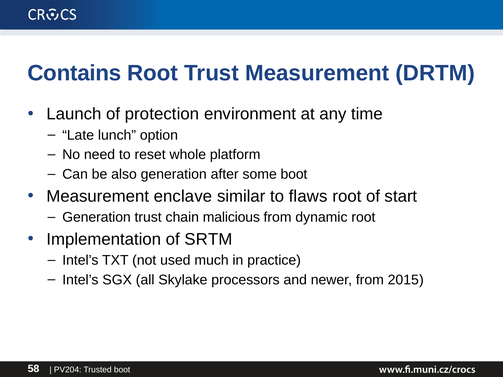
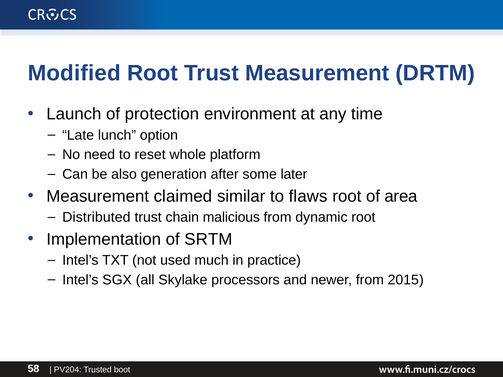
Contains: Contains -> Modified
some boot: boot -> later
enclave: enclave -> claimed
start: start -> area
Generation at (96, 217): Generation -> Distributed
